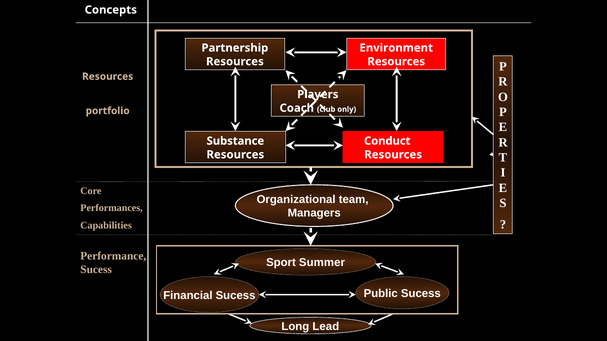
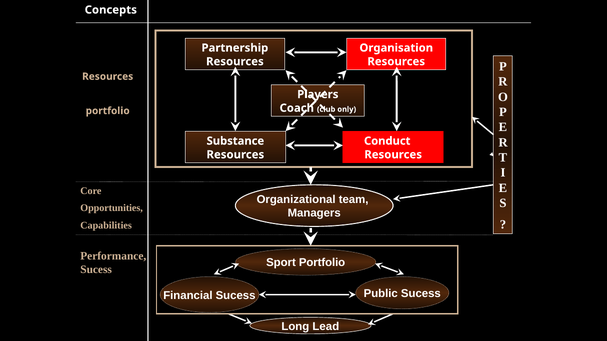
Environment: Environment -> Organisation
Performances: Performances -> Opportunities
Sport Summer: Summer -> Portfolio
